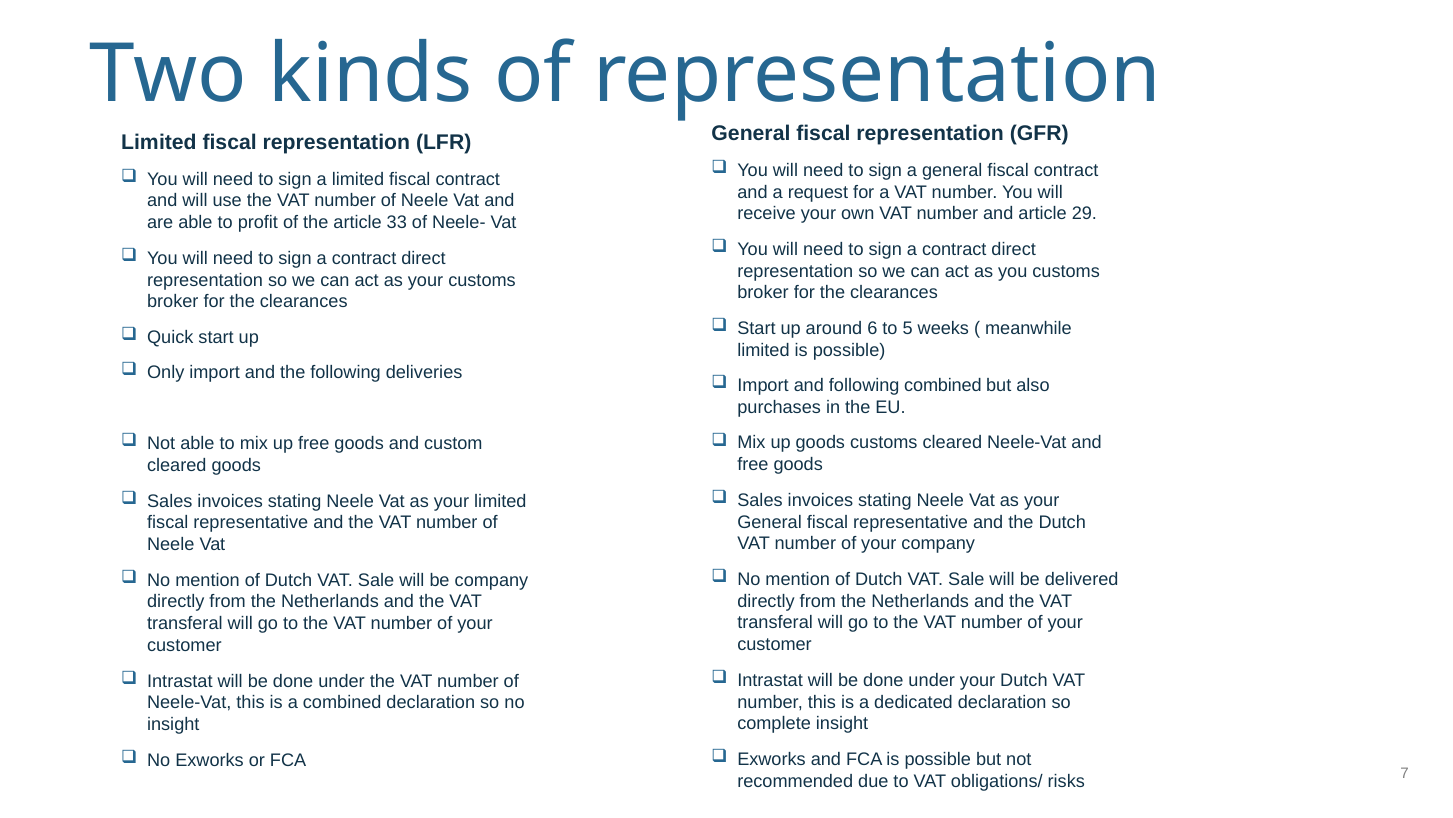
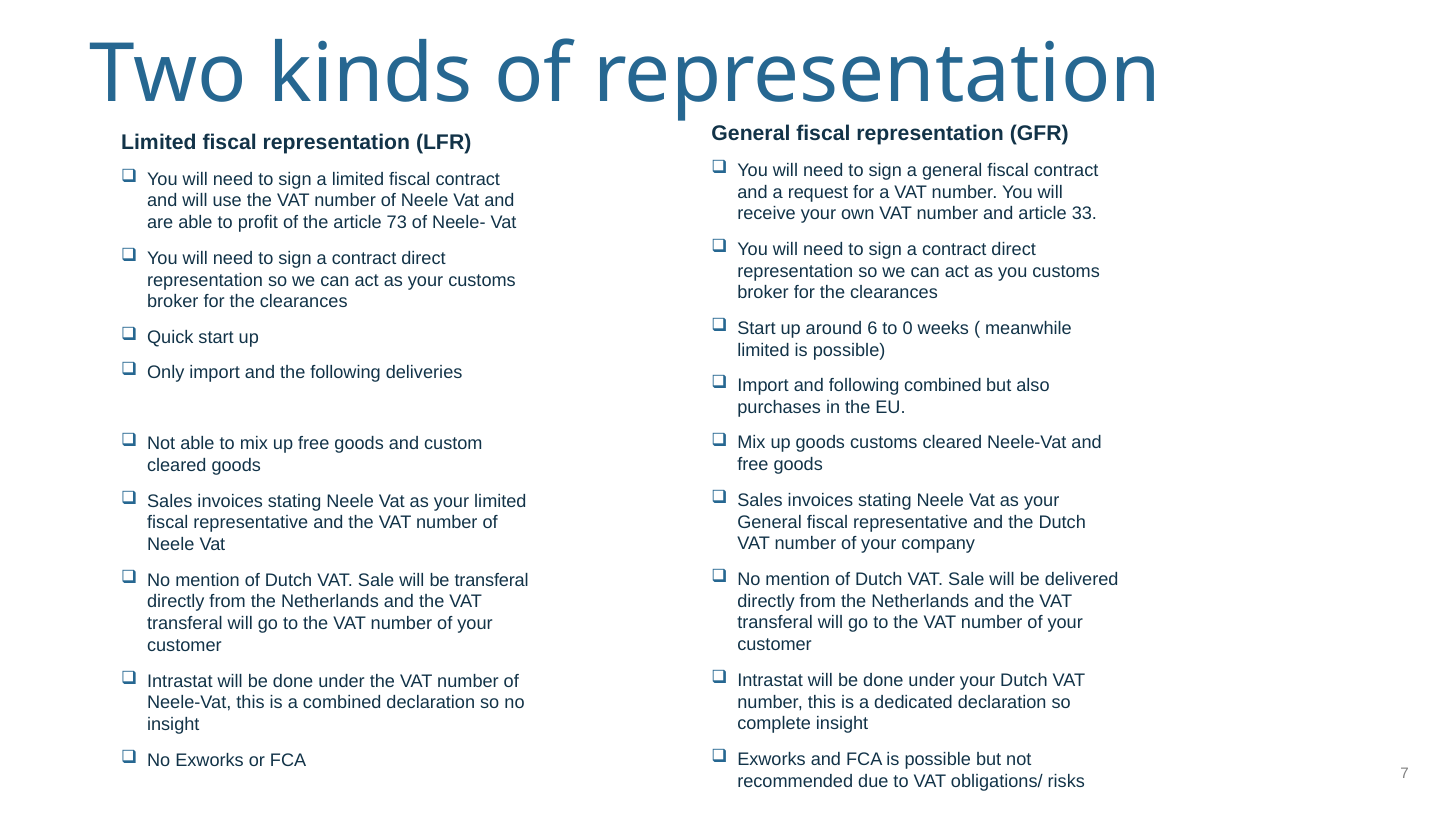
29: 29 -> 33
33: 33 -> 73
5: 5 -> 0
be company: company -> transferal
